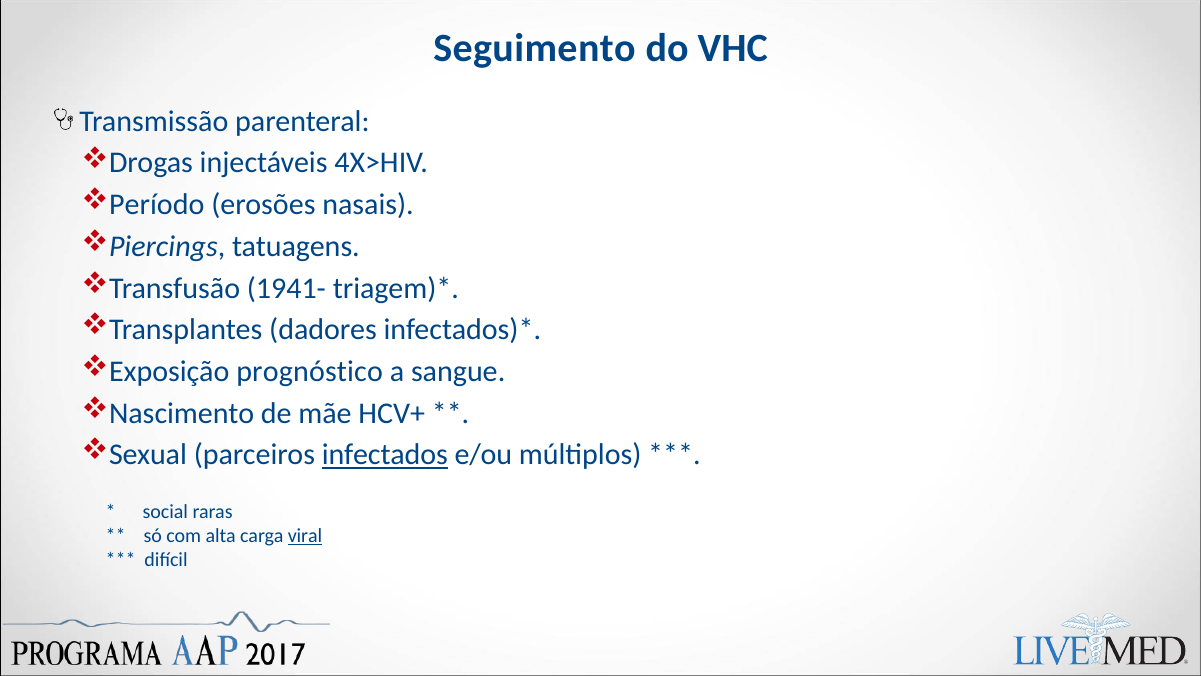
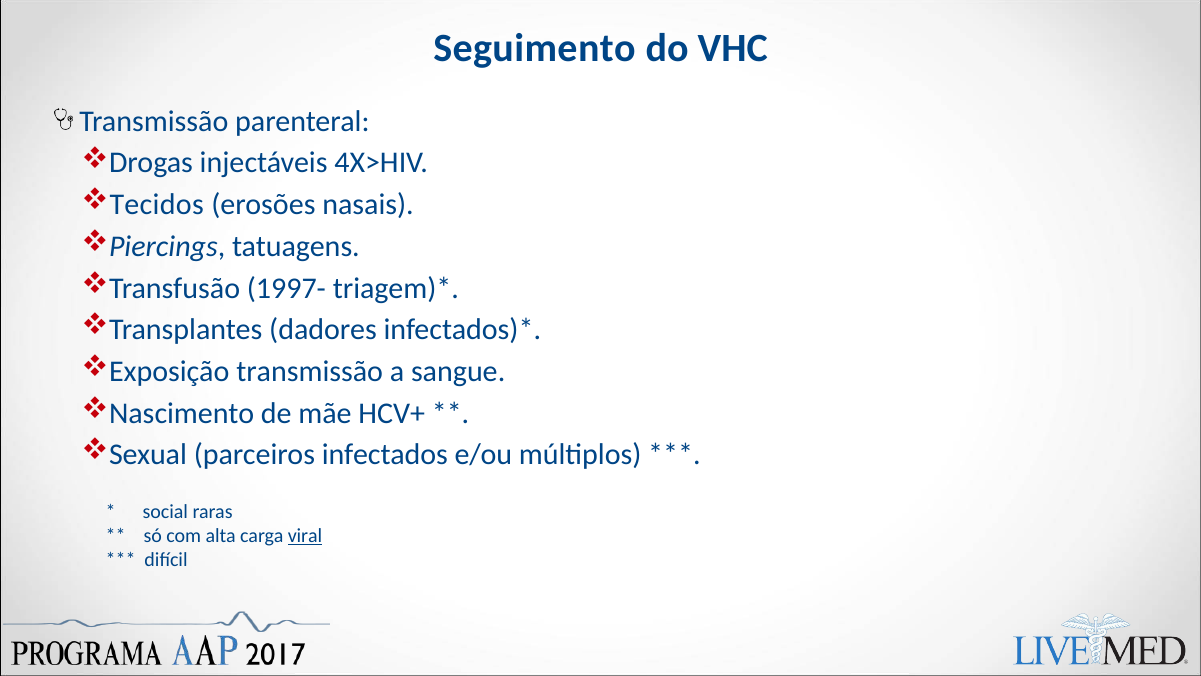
Período: Período -> Tecidos
1941-: 1941- -> 1997-
Exposição prognóstico: prognóstico -> transmissão
infectados underline: present -> none
